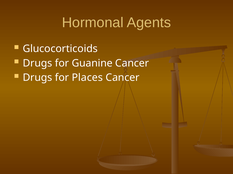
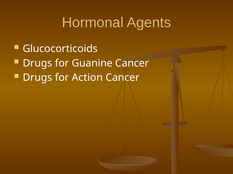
Places: Places -> Action
